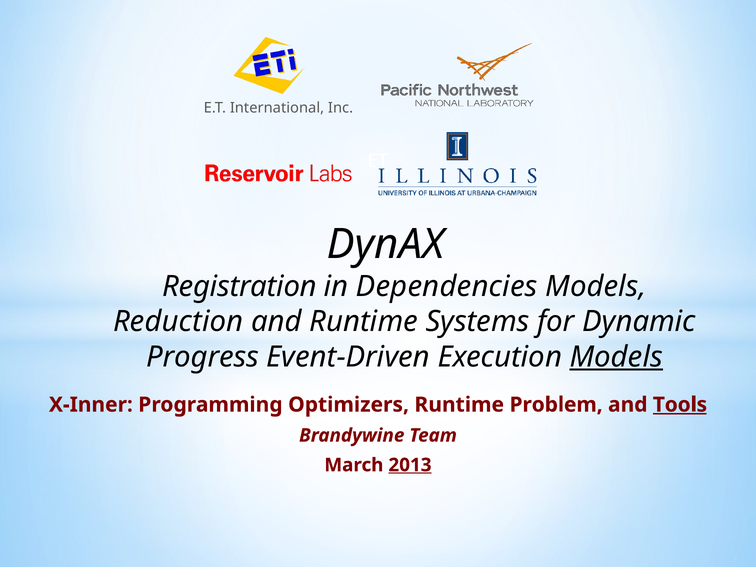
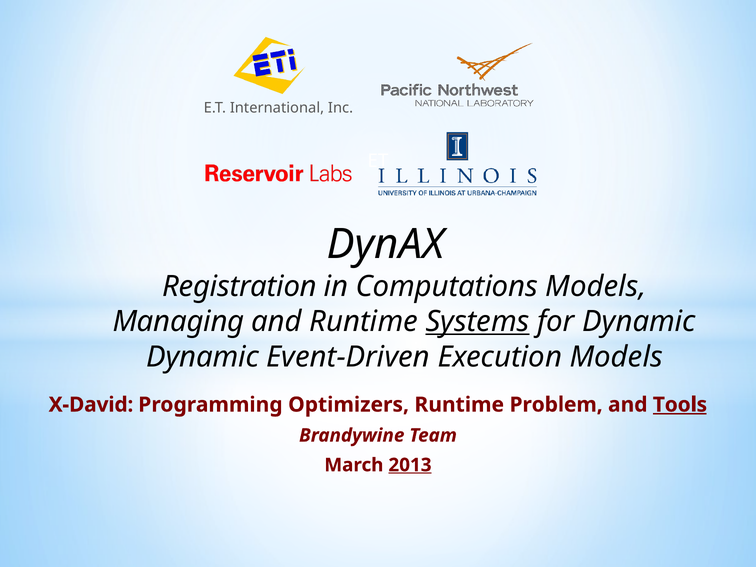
Dependencies: Dependencies -> Computations
Reduction: Reduction -> Managing
Systems underline: none -> present
Progress at (202, 357): Progress -> Dynamic
Models at (616, 357) underline: present -> none
X-Inner: X-Inner -> X-David
